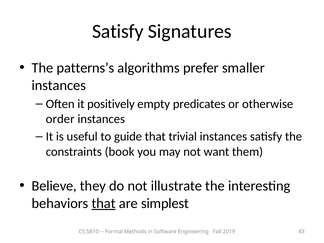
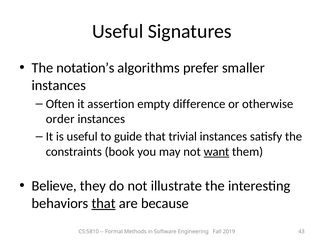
Satisfy at (118, 31): Satisfy -> Useful
patterns’s: patterns’s -> notation’s
positively: positively -> assertion
predicates: predicates -> difference
want underline: none -> present
simplest: simplest -> because
